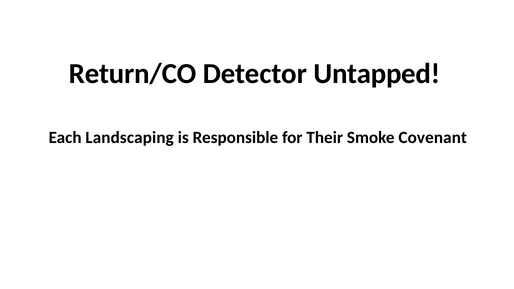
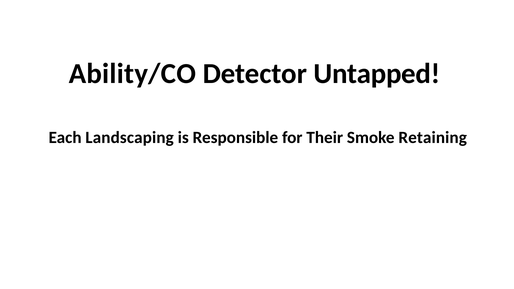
Return/CO: Return/CO -> Ability/CO
Covenant: Covenant -> Retaining
